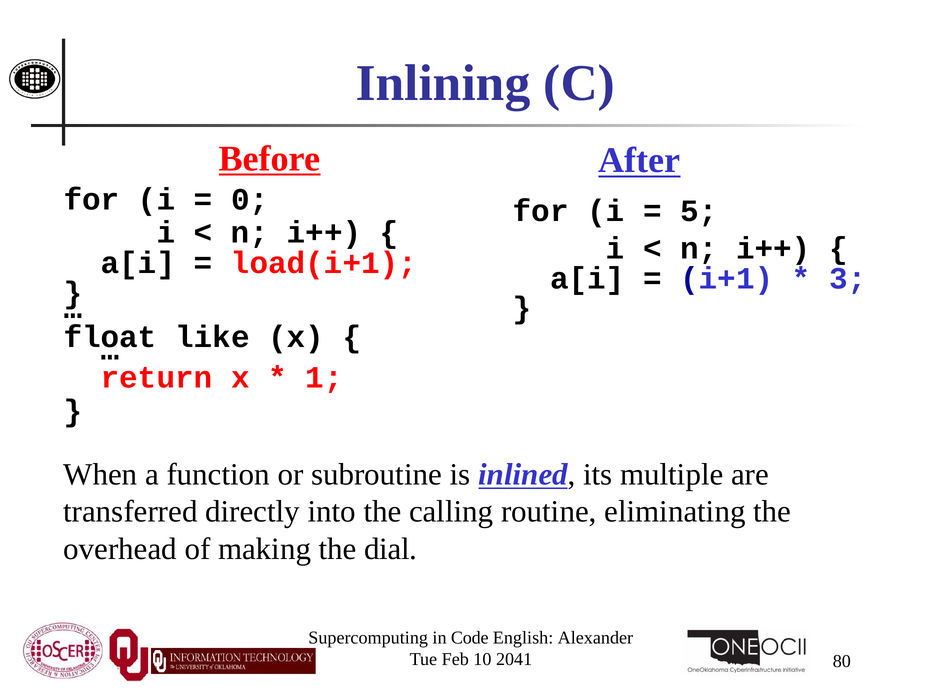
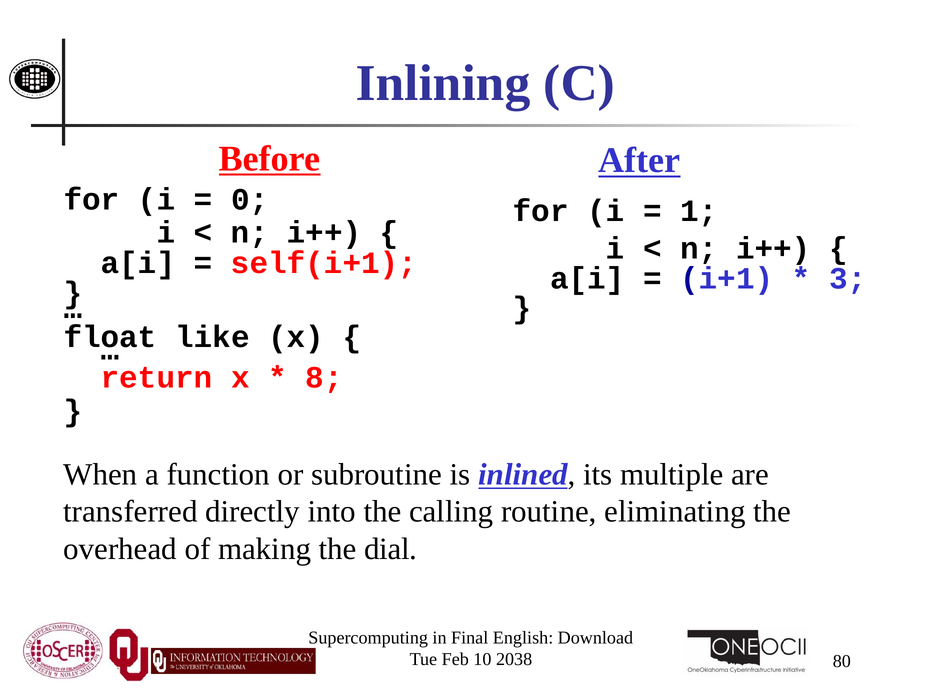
5: 5 -> 1
load(i+1: load(i+1 -> self(i+1
1: 1 -> 8
Code: Code -> Final
Alexander: Alexander -> Download
2041: 2041 -> 2038
